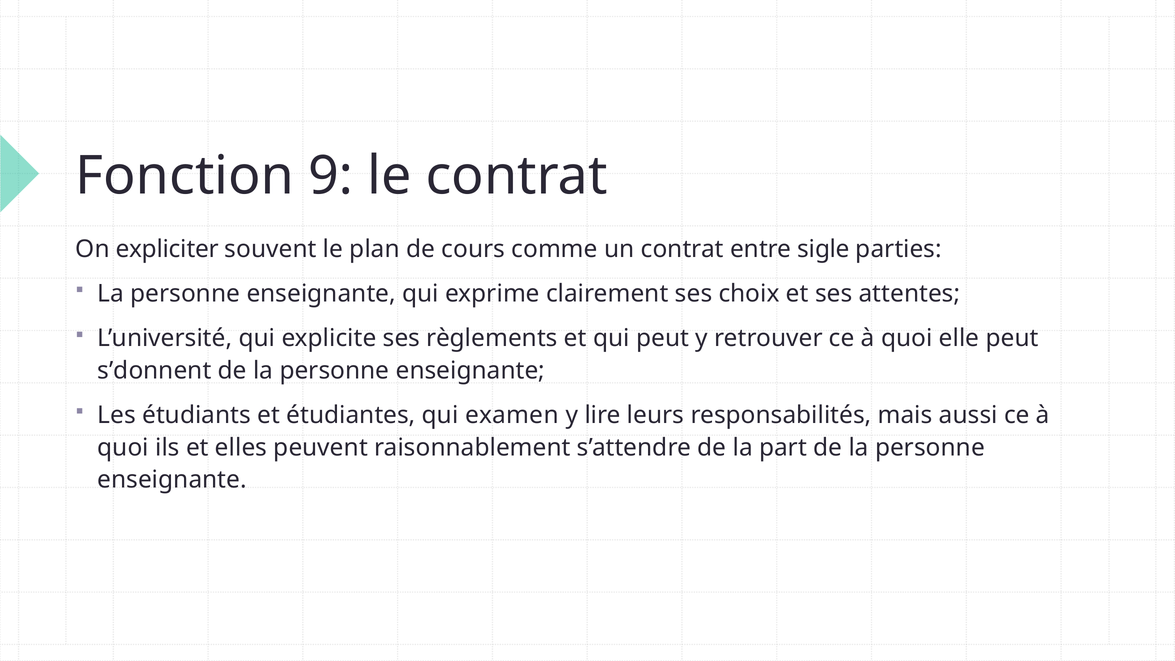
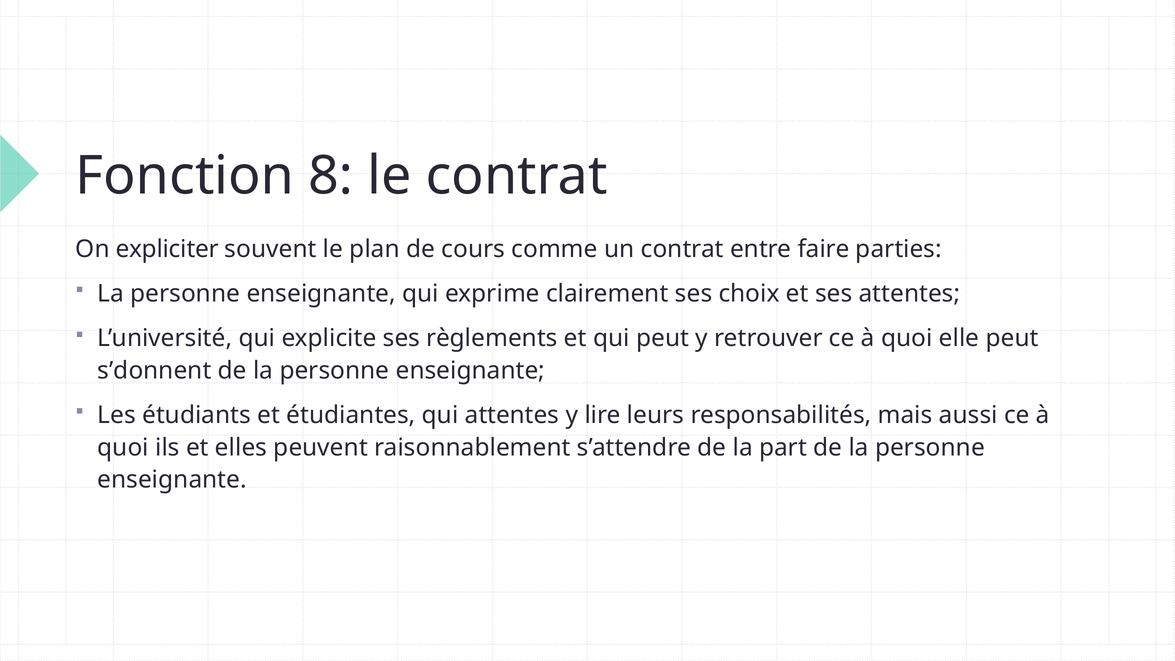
9: 9 -> 8
sigle: sigle -> faire
qui examen: examen -> attentes
